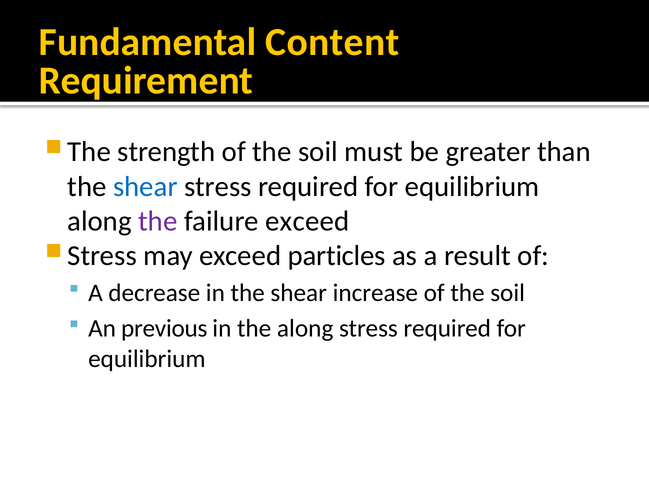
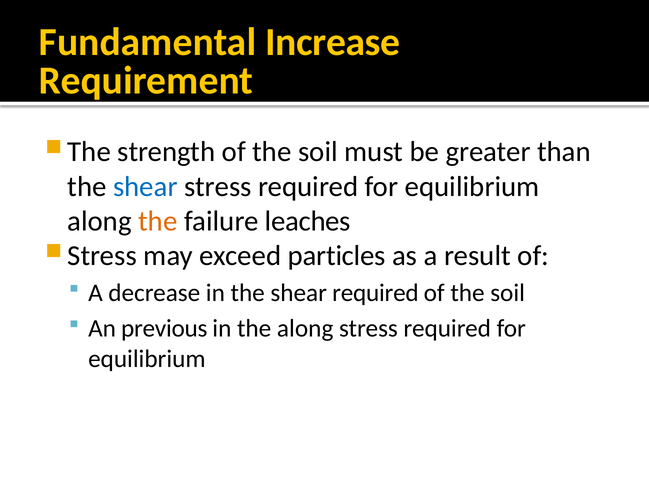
Content: Content -> Increase
the at (158, 221) colour: purple -> orange
failure exceed: exceed -> leaches
shear increase: increase -> required
